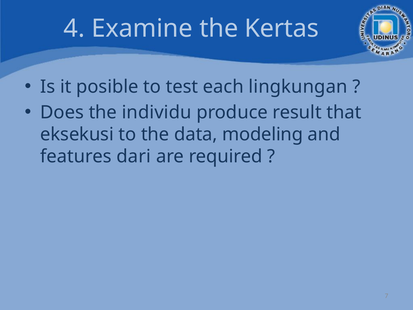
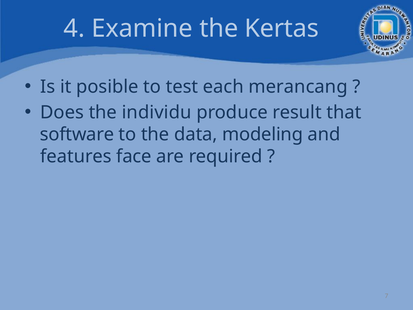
lingkungan: lingkungan -> merancang
eksekusi: eksekusi -> software
dari: dari -> face
